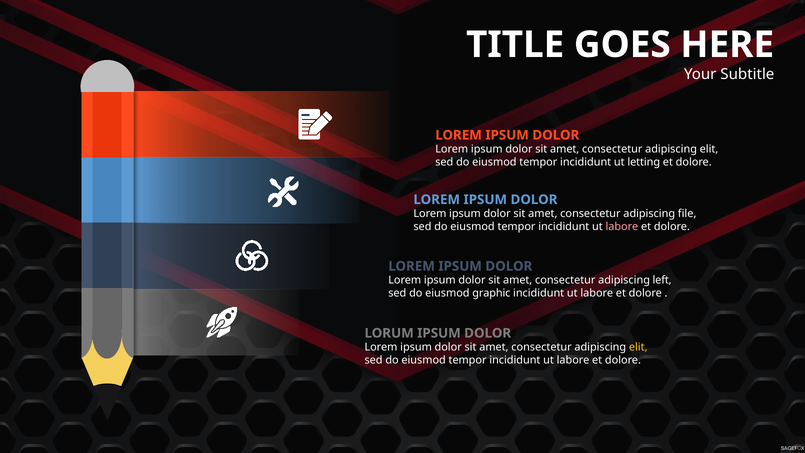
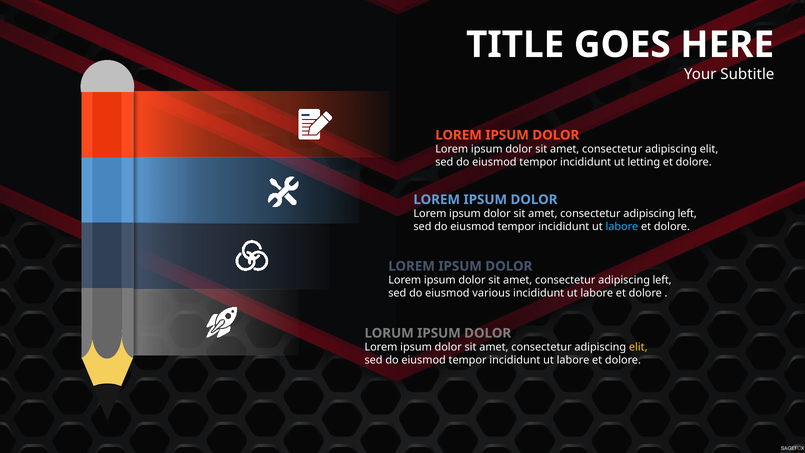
file at (687, 214): file -> left
labore at (622, 227) colour: pink -> light blue
graphic: graphic -> various
